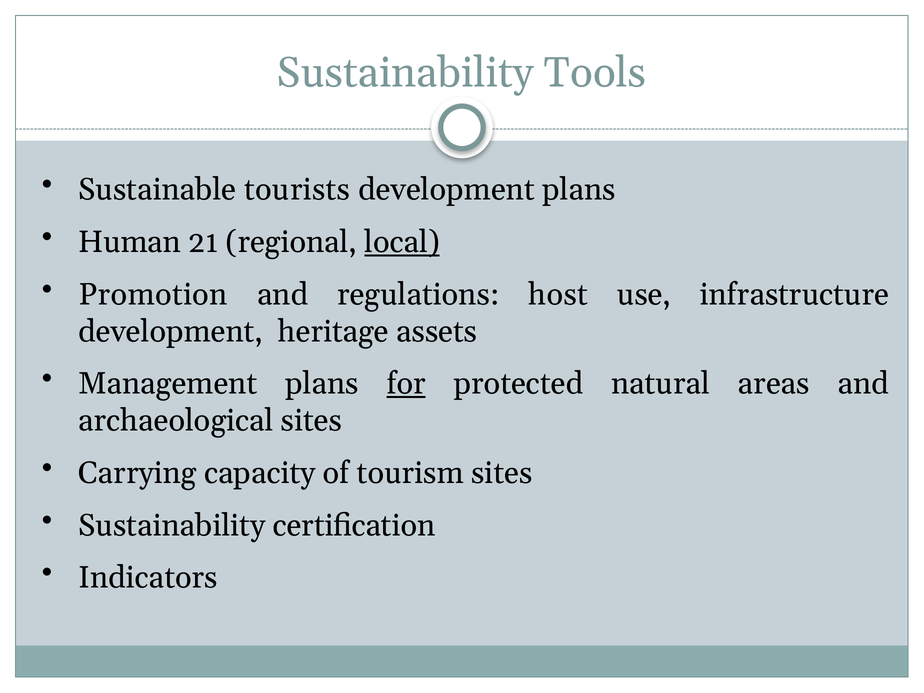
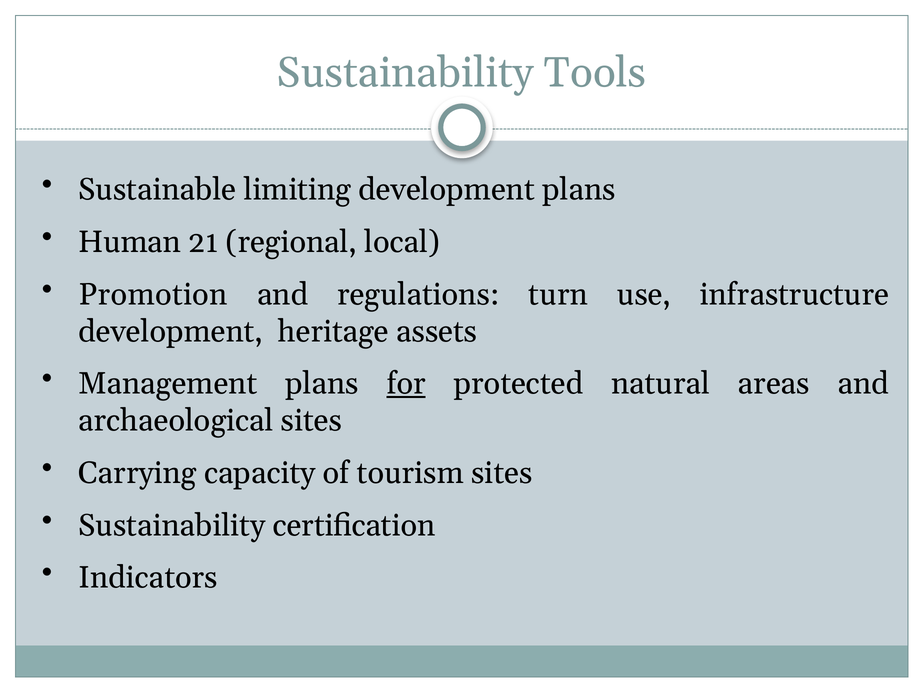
tourists: tourists -> limiting
local underline: present -> none
host: host -> turn
